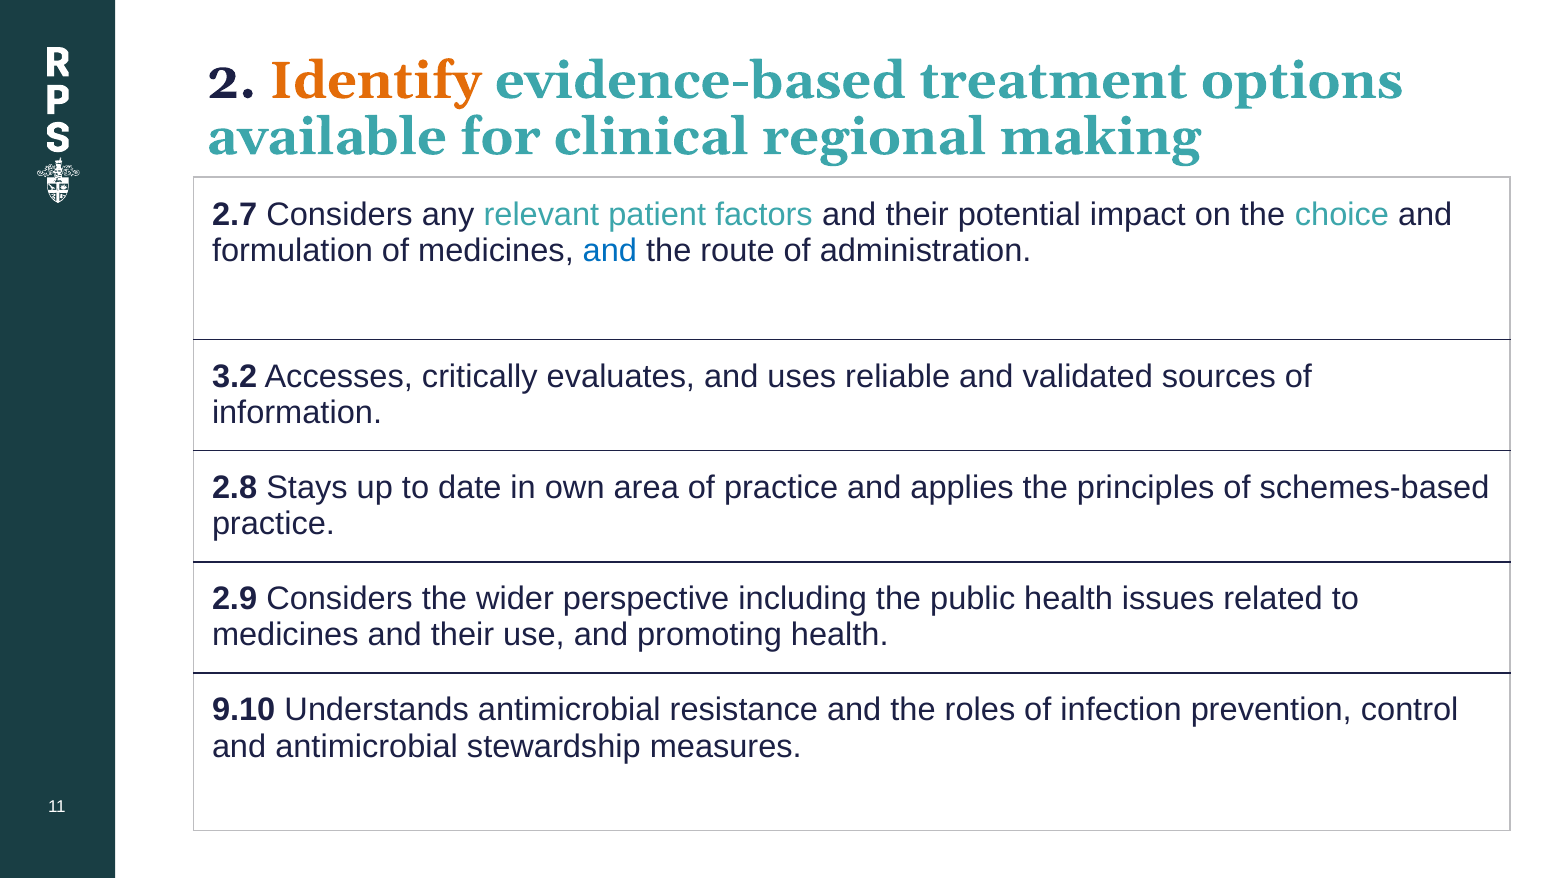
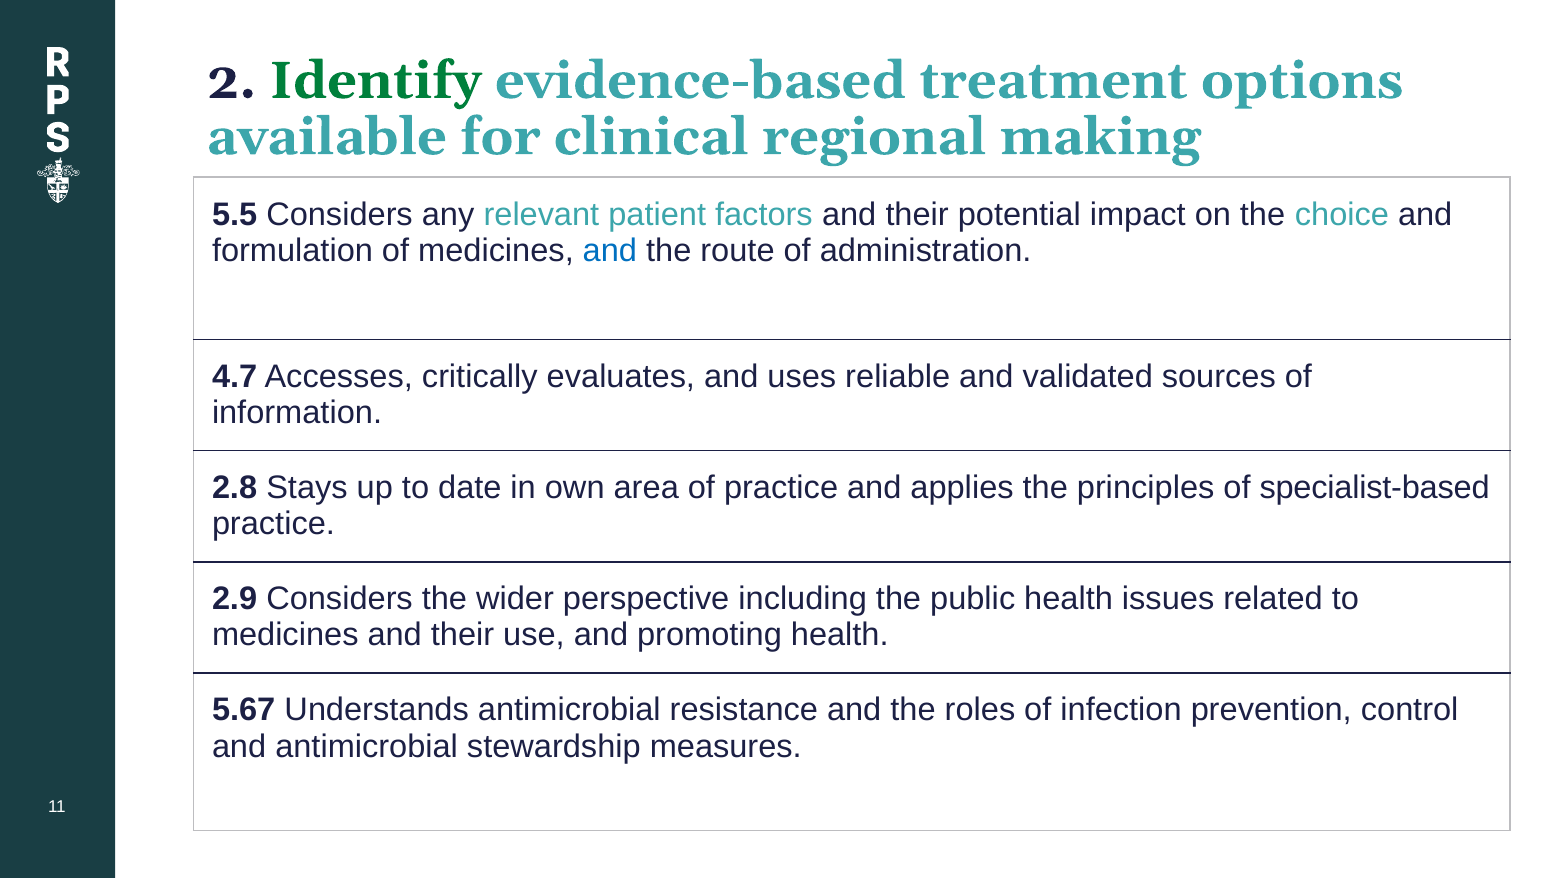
Identify colour: orange -> green
2.7: 2.7 -> 5.5
3.2: 3.2 -> 4.7
schemes-based: schemes-based -> specialist-based
9.10: 9.10 -> 5.67
